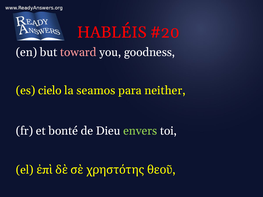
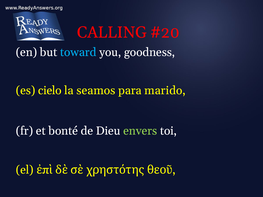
HABLÉIS: HABLÉIS -> CALLING
toward colour: pink -> light blue
neither: neither -> marido
